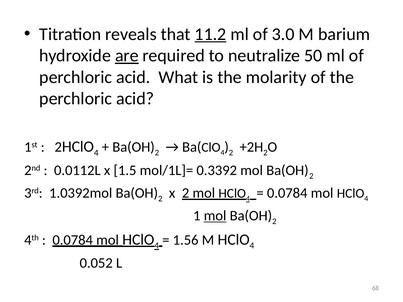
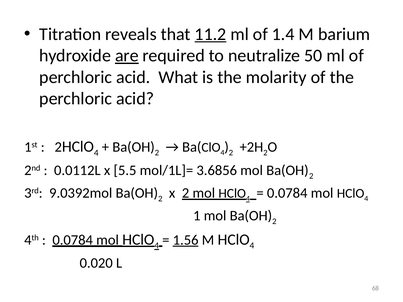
3.0: 3.0 -> 1.4
1.5: 1.5 -> 5.5
0.3392: 0.3392 -> 3.6856
1.0392mol: 1.0392mol -> 9.0392mol
mol at (215, 216) underline: present -> none
1.56 underline: none -> present
0.052: 0.052 -> 0.020
